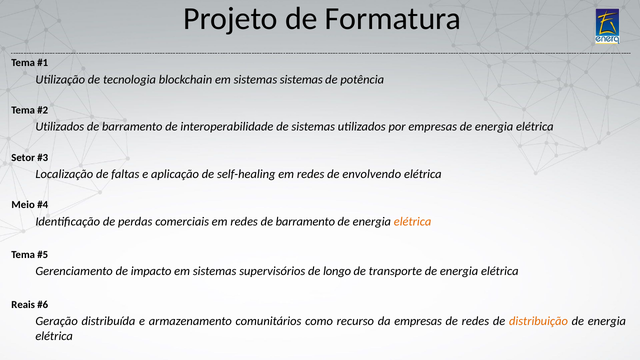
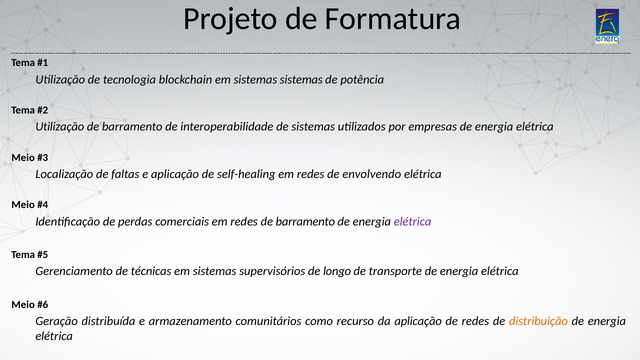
Utilizados at (60, 127): Utilizados -> Utilização
Setor at (23, 158): Setor -> Meio
elétrica at (413, 221) colour: orange -> purple
impacto: impacto -> técnicas
Reais at (23, 305): Reais -> Meio
da empresas: empresas -> aplicação
